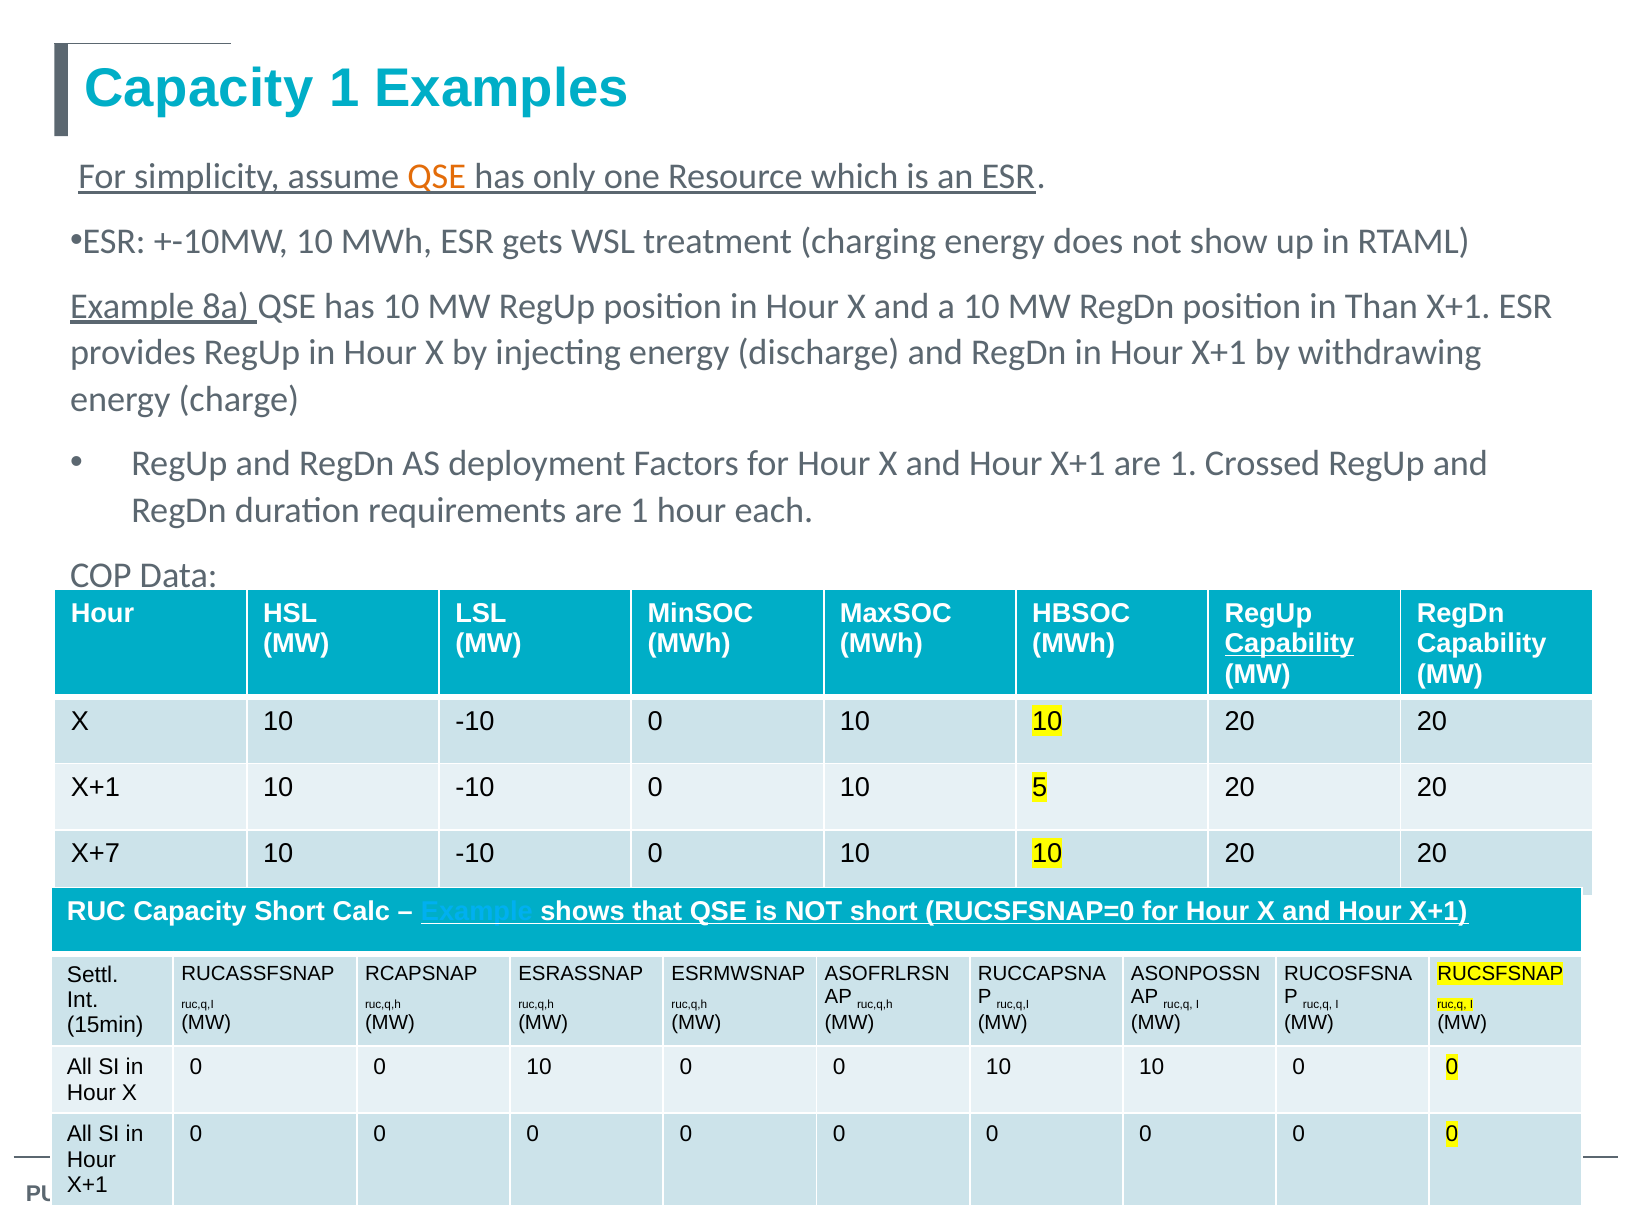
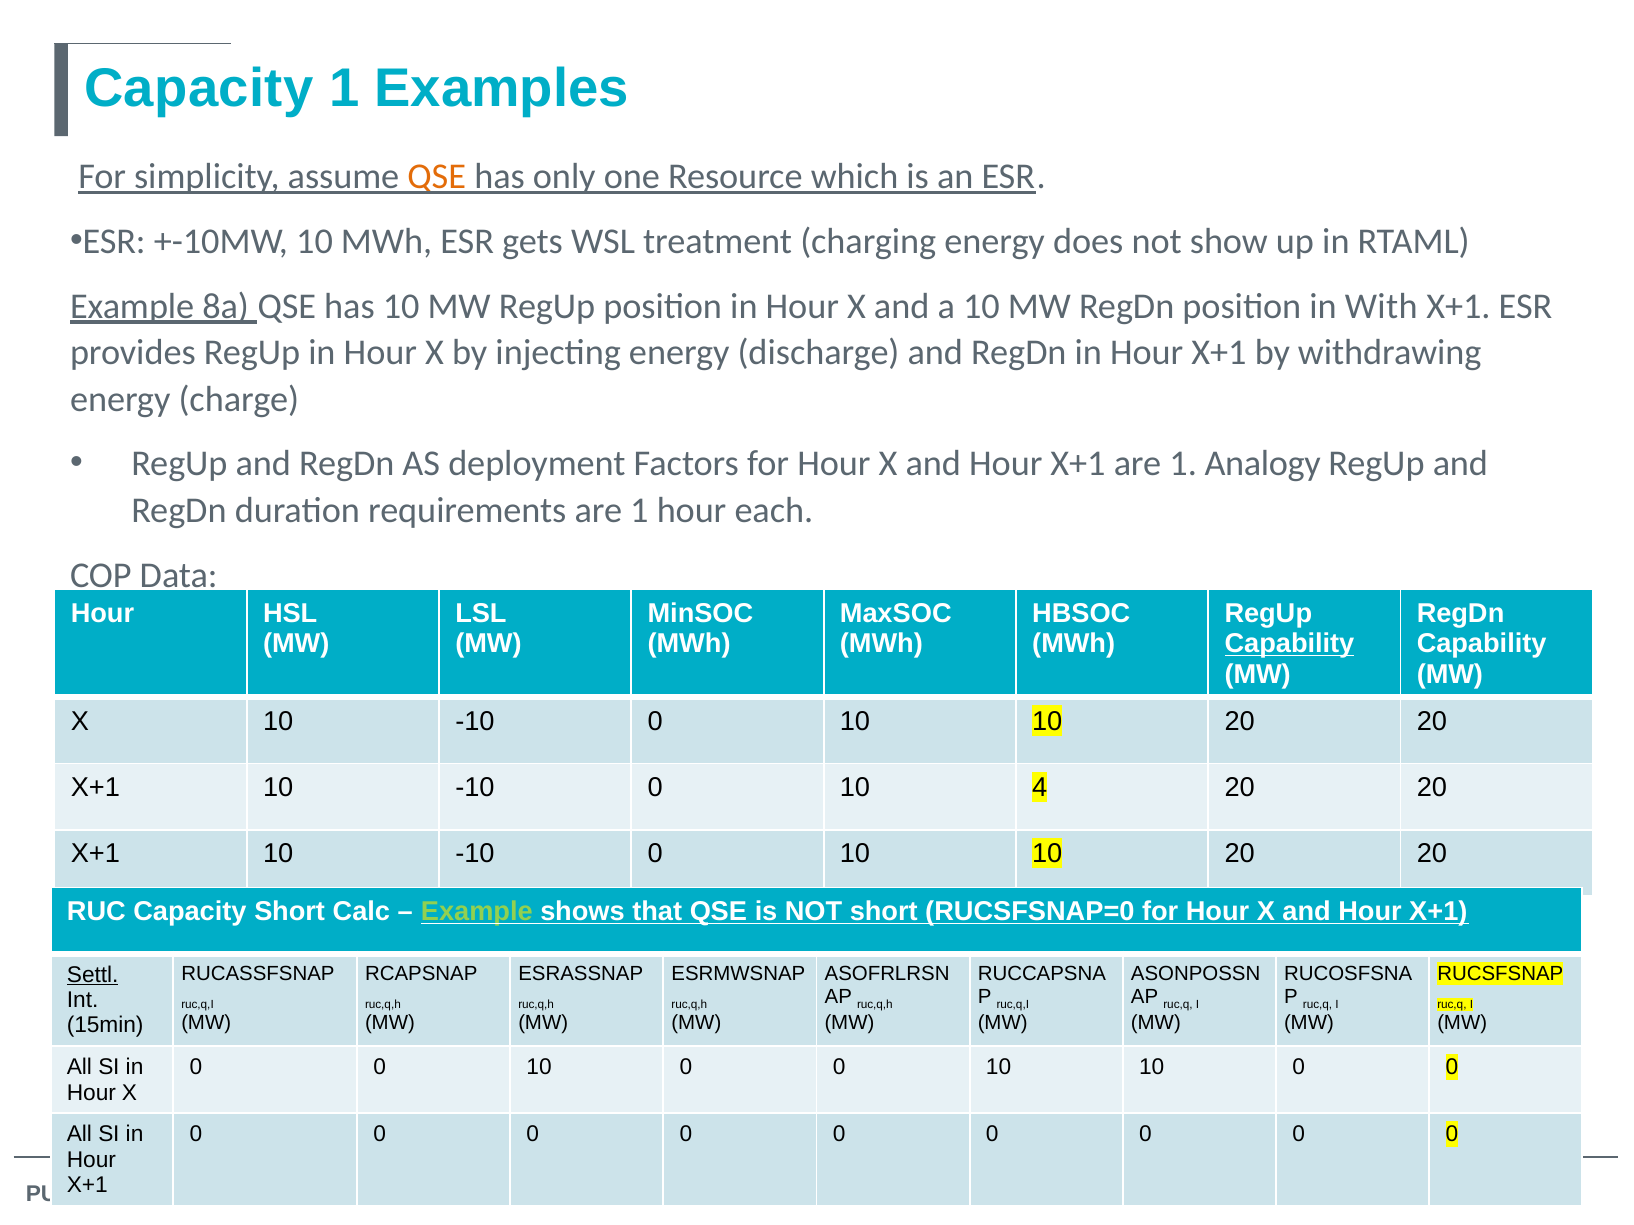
Than: Than -> With
Crossed: Crossed -> Analogy
10 5: 5 -> 4
X+7 at (95, 854): X+7 -> X+1
Example at (477, 912) colour: light blue -> light green
Settl underline: none -> present
